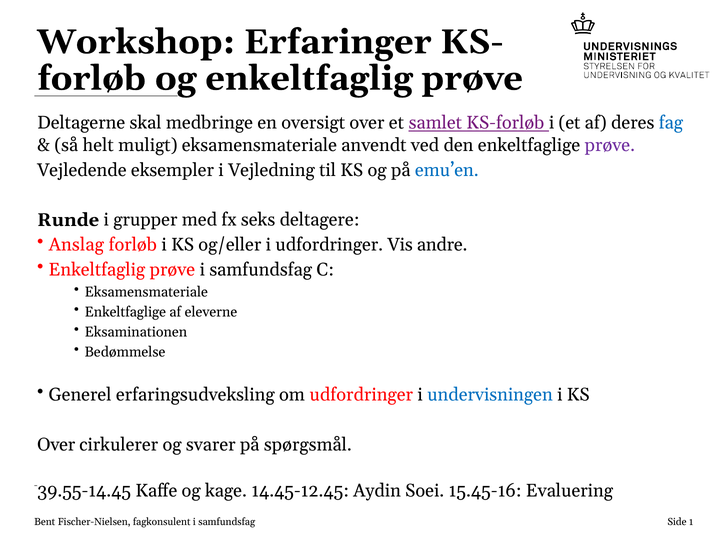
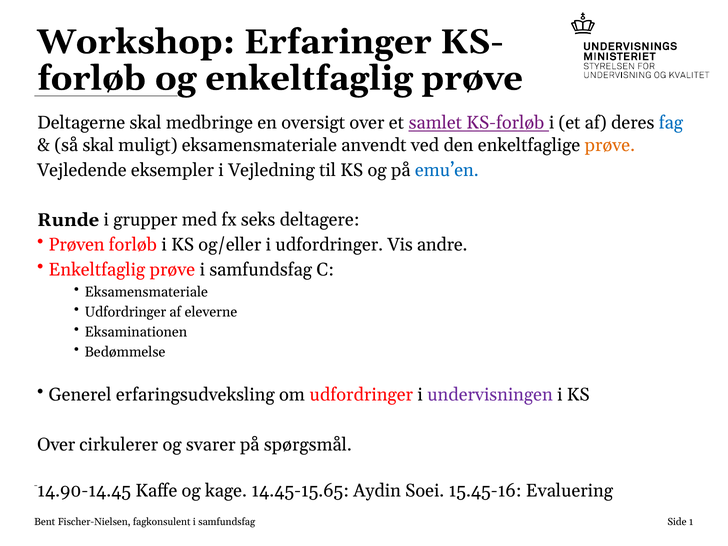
så helt: helt -> skal
prøve at (610, 145) colour: purple -> orange
Anslag: Anslag -> Prøven
Enkeltfaglige at (125, 312): Enkeltfaglige -> Udfordringer
undervisningen colour: blue -> purple
39.55-14.45: 39.55-14.45 -> 14.90-14.45
14.45-12.45: 14.45-12.45 -> 14.45-15.65
